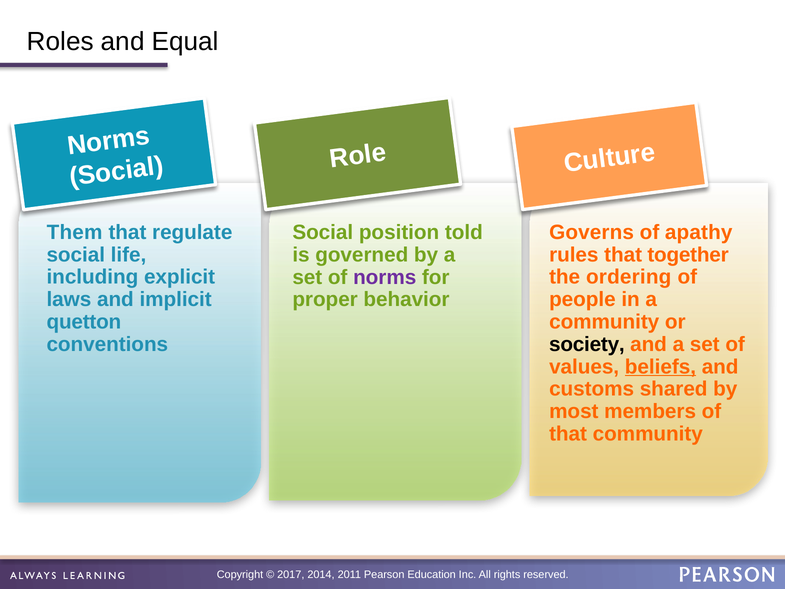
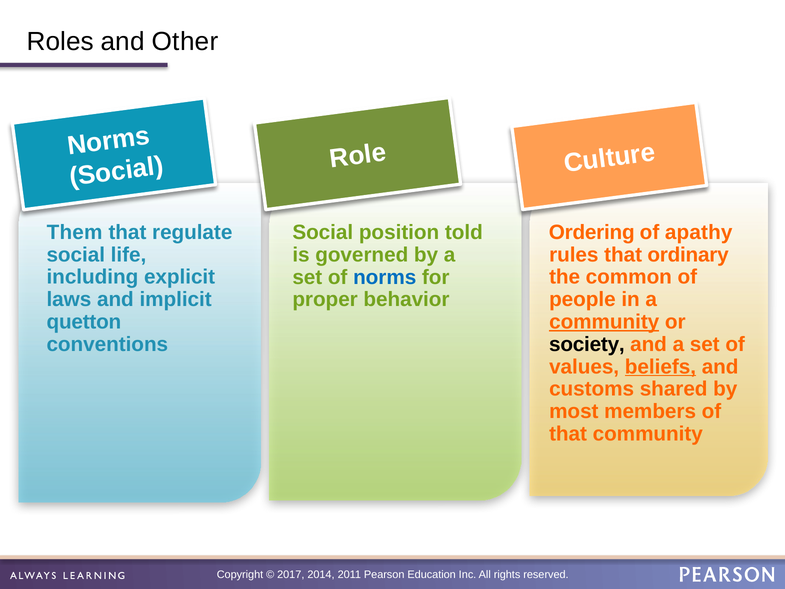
Equal: Equal -> Other
Governs: Governs -> Ordering
together: together -> ordinary
norms colour: purple -> blue
ordering: ordering -> common
community at (604, 322) underline: none -> present
